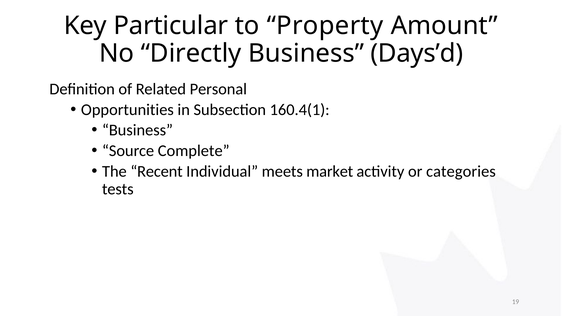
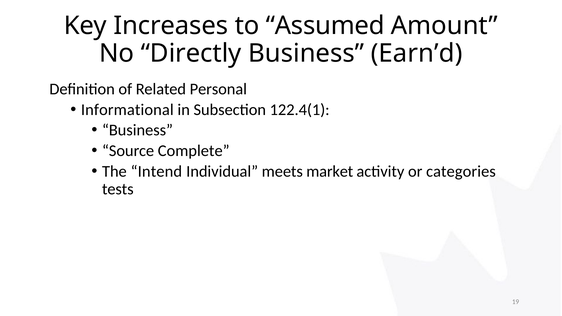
Particular: Particular -> Increases
Property: Property -> Assumed
Days’d: Days’d -> Earn’d
Opportunities: Opportunities -> Informational
160.4(1: 160.4(1 -> 122.4(1
Recent: Recent -> Intend
